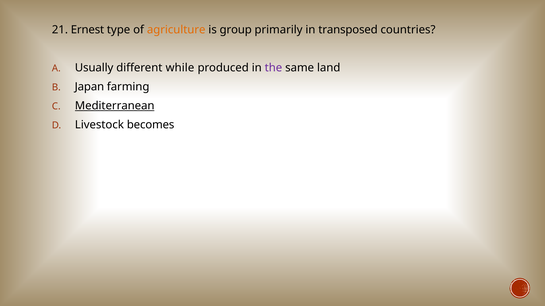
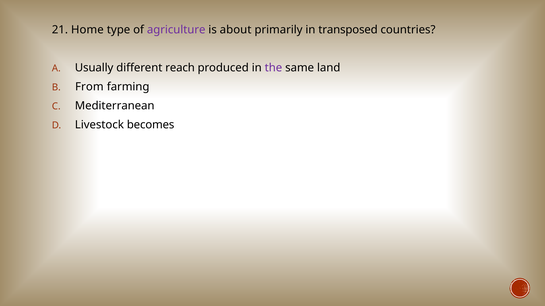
Ernest: Ernest -> Home
agriculture colour: orange -> purple
group: group -> about
while: while -> reach
Japan: Japan -> From
Mediterranean underline: present -> none
